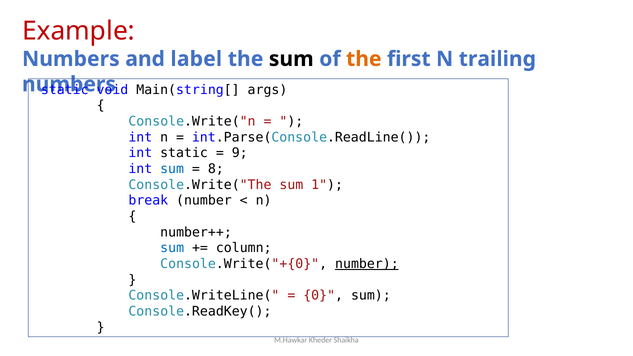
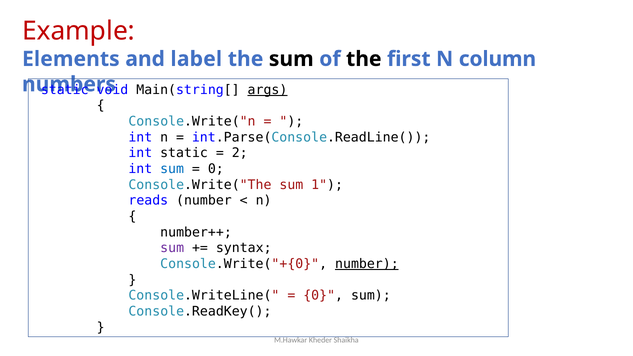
Numbers at (71, 59): Numbers -> Elements
the at (364, 59) colour: orange -> black
trailing: trailing -> column
args underline: none -> present
9: 9 -> 2
8 at (216, 169): 8 -> 0
break: break -> reads
sum at (172, 248) colour: blue -> purple
column: column -> syntax
